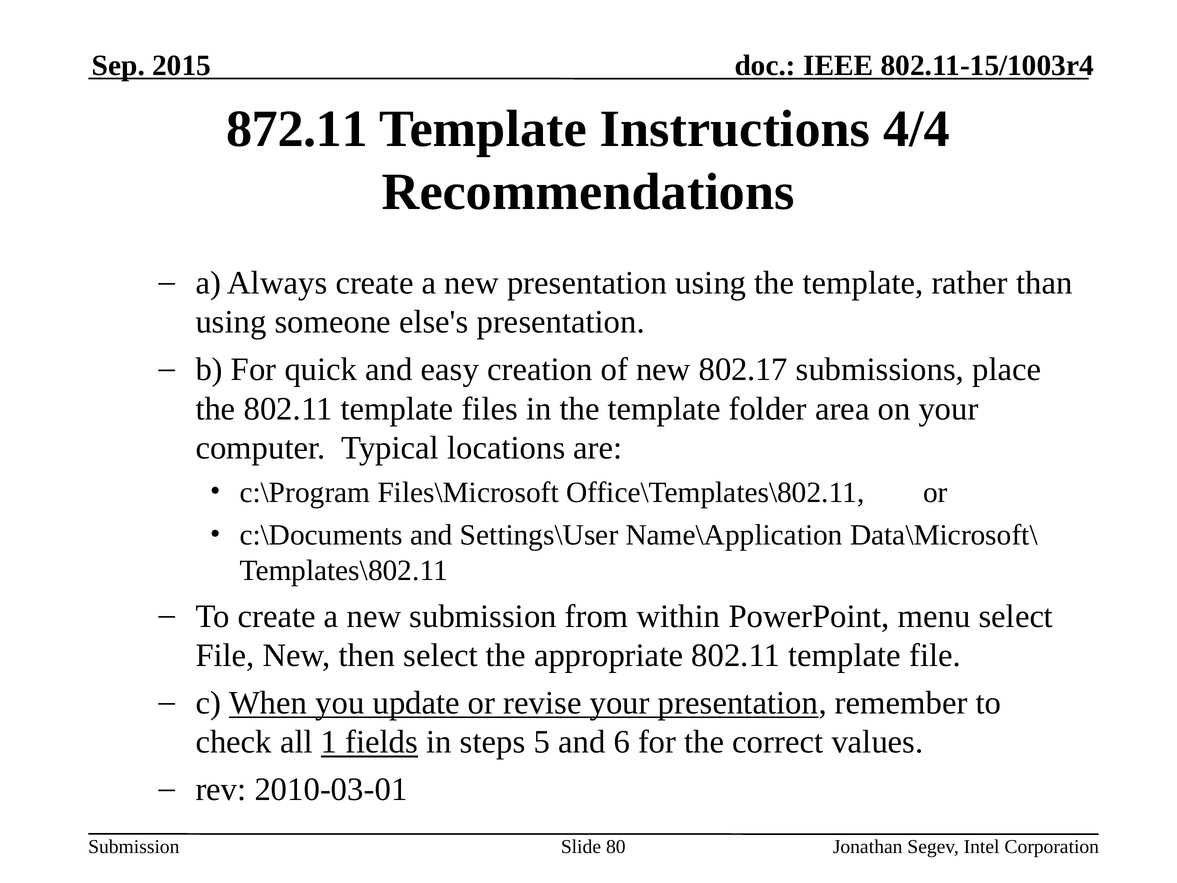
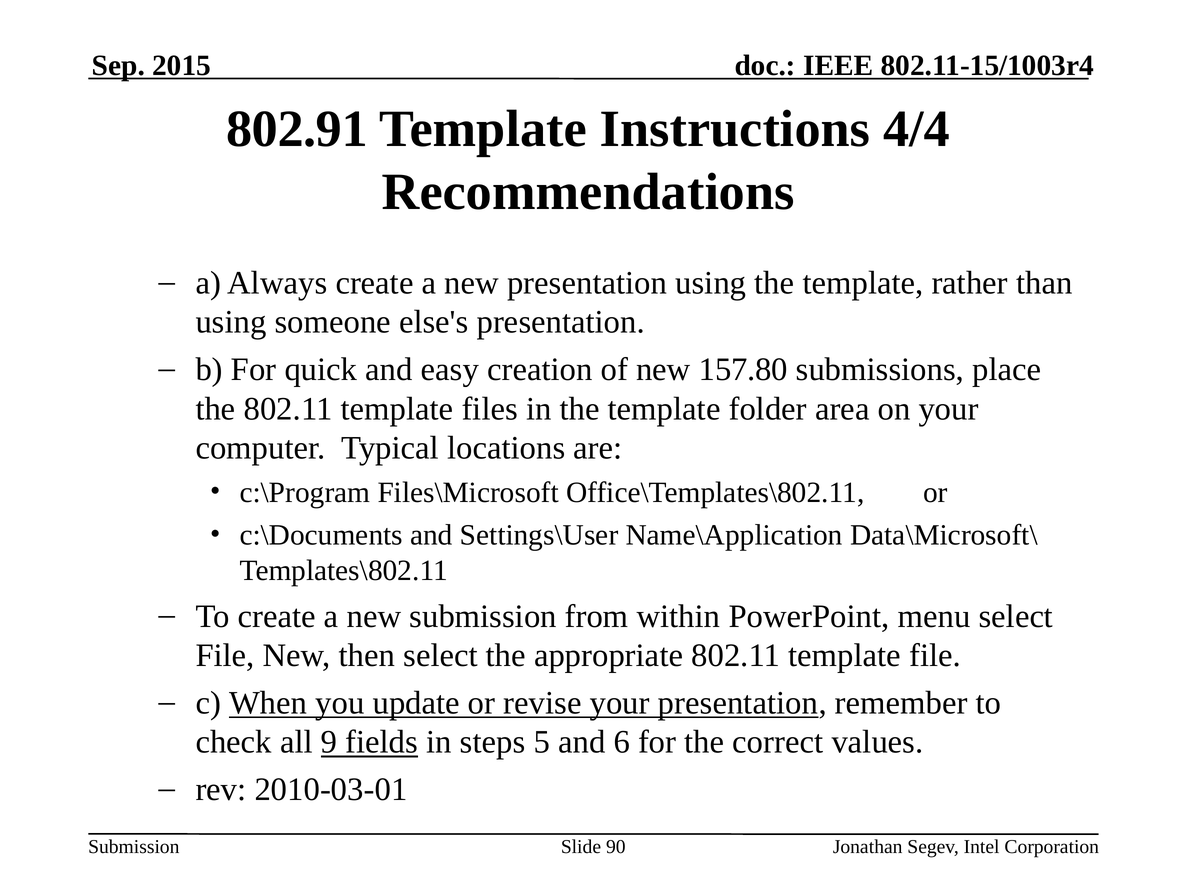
872.11: 872.11 -> 802.91
802.17: 802.17 -> 157.80
1: 1 -> 9
80: 80 -> 90
